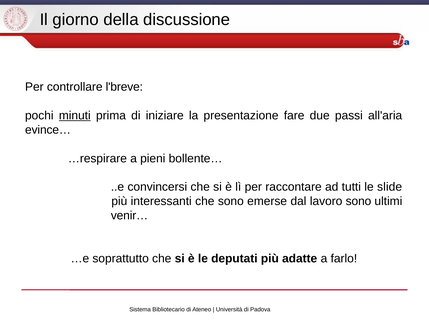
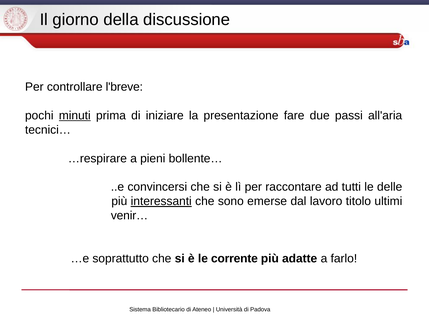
evince…: evince… -> tecnici…
slide: slide -> delle
interessanti underline: none -> present
lavoro sono: sono -> titolo
deputati: deputati -> corrente
